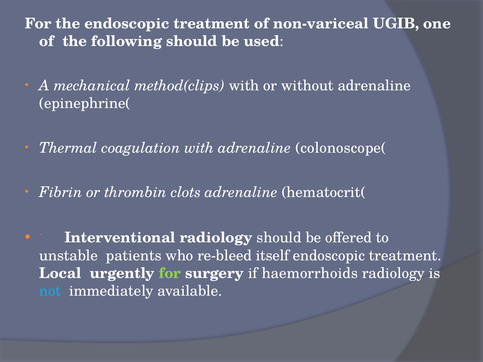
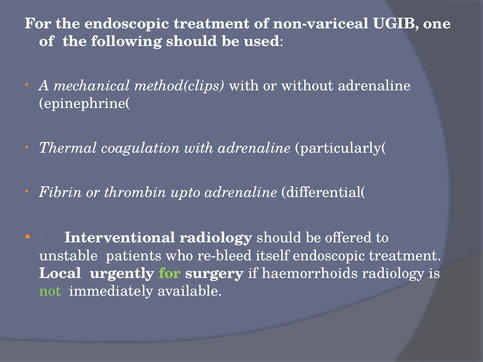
colonoscope(: colonoscope( -> particularly(
clots: clots -> upto
hematocrit(: hematocrit( -> differential(
not colour: light blue -> light green
